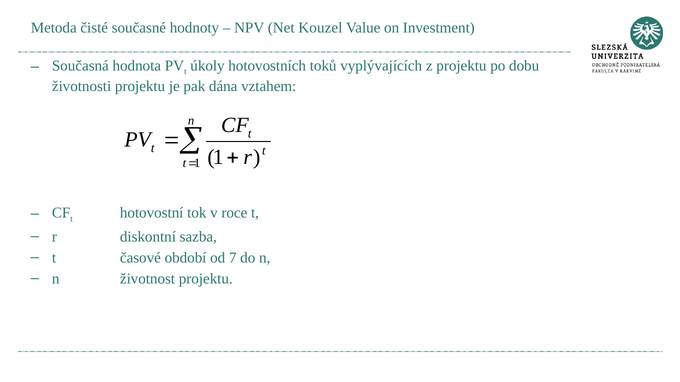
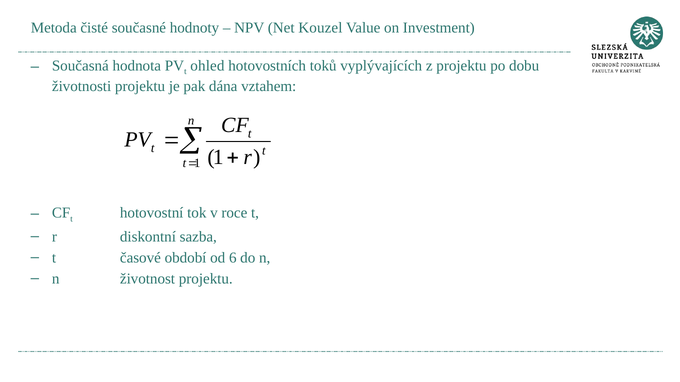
úkoly: úkoly -> ohled
7: 7 -> 6
